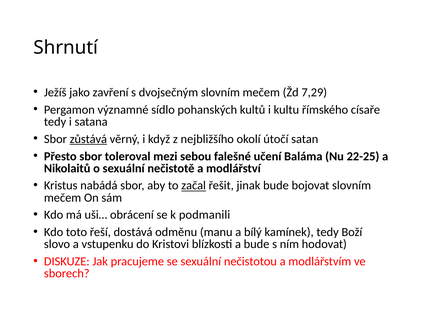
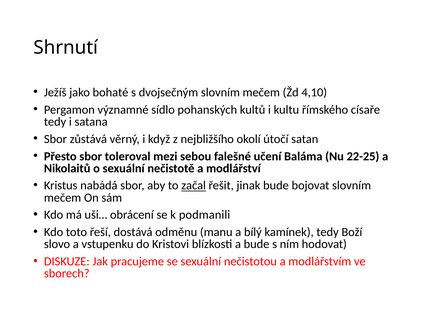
zavření: zavření -> bohaté
7,29: 7,29 -> 4,10
zůstává underline: present -> none
